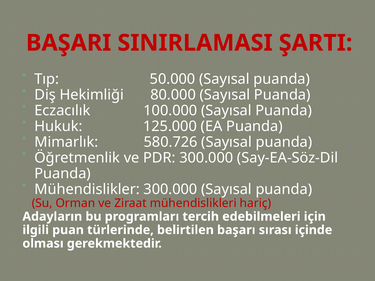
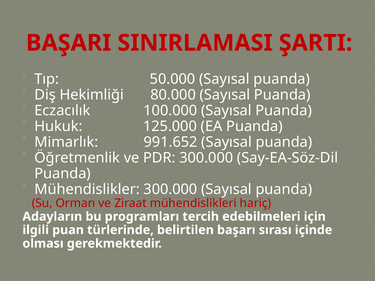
580.726: 580.726 -> 991.652
